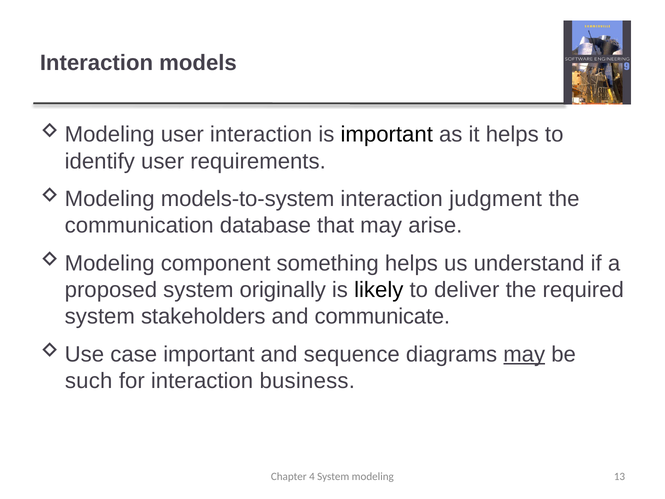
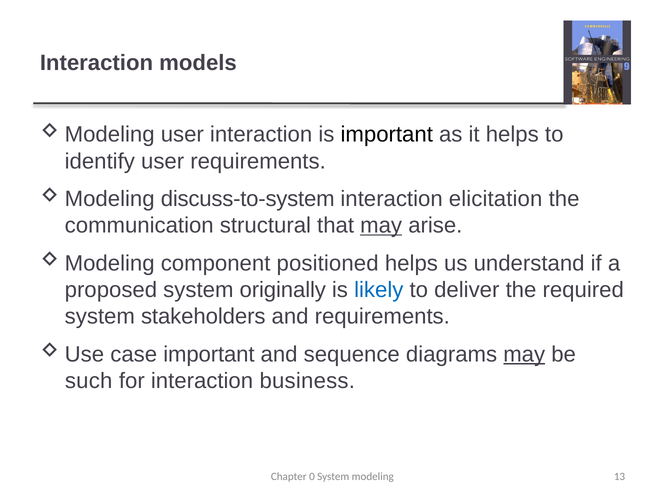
models-to-system: models-to-system -> discuss-to-system
judgment: judgment -> elicitation
database: database -> structural
may at (381, 225) underline: none -> present
something: something -> positioned
likely colour: black -> blue
and communicate: communicate -> requirements
4: 4 -> 0
